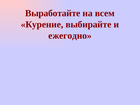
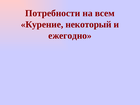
Выработайте: Выработайте -> Потребности
выбирайте: выбирайте -> некоторый
